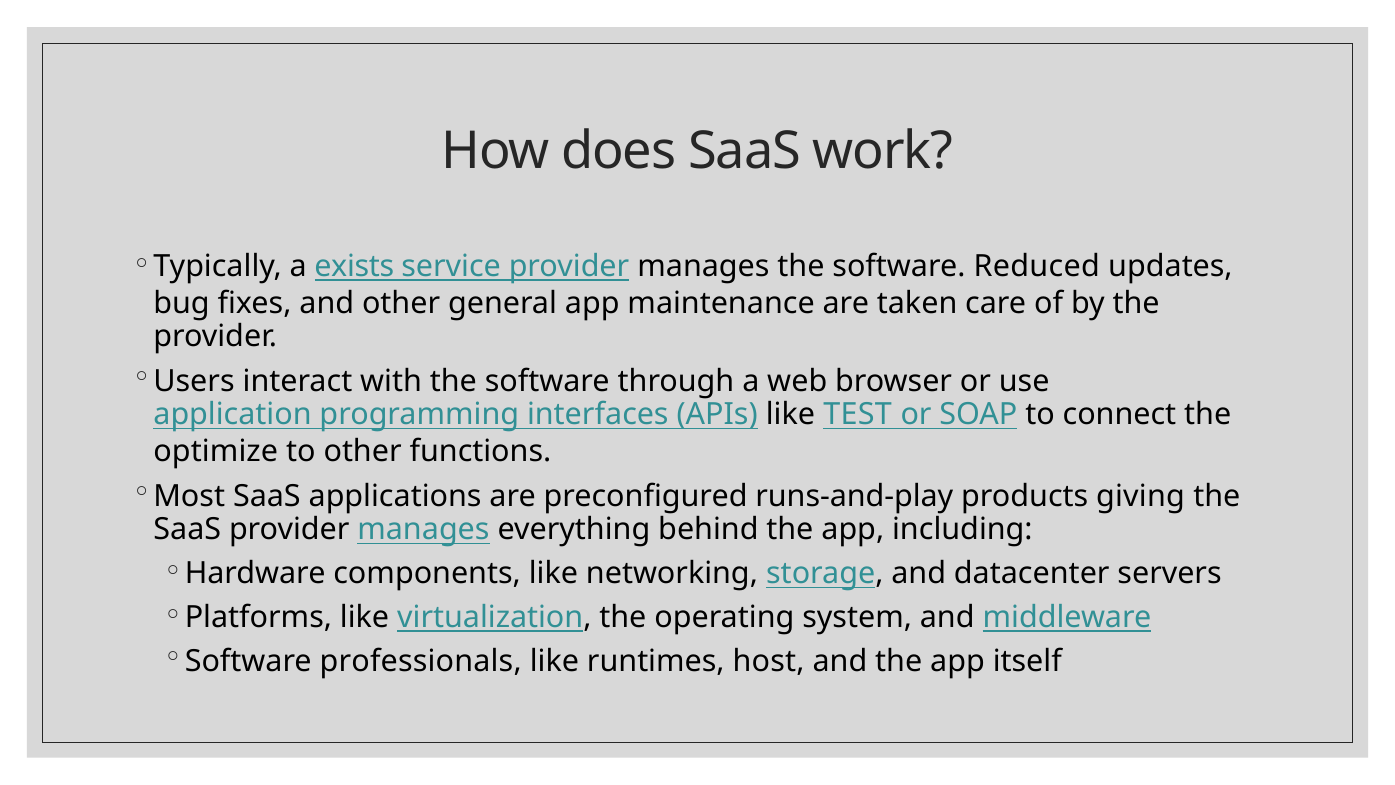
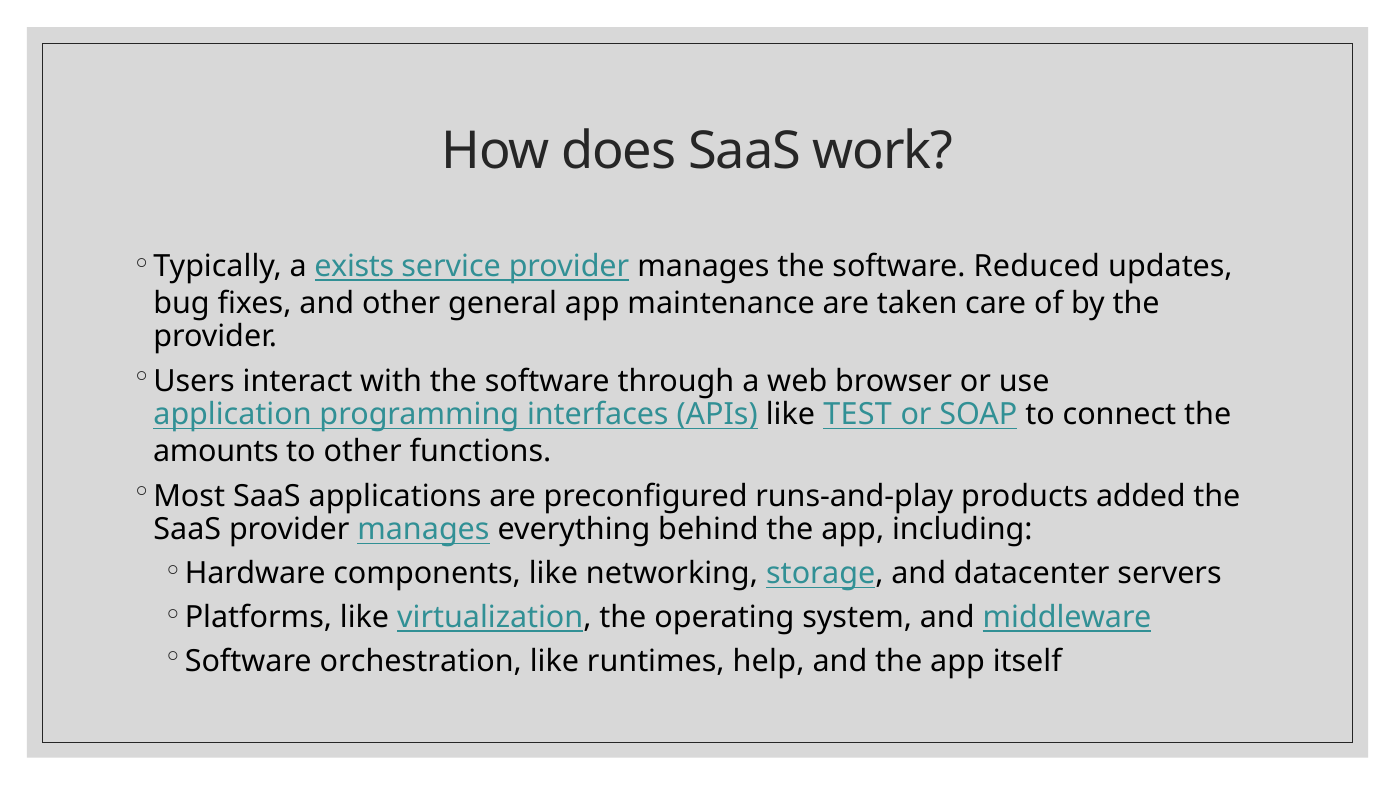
optimize: optimize -> amounts
giving: giving -> added
professionals: professionals -> orchestration
host: host -> help
